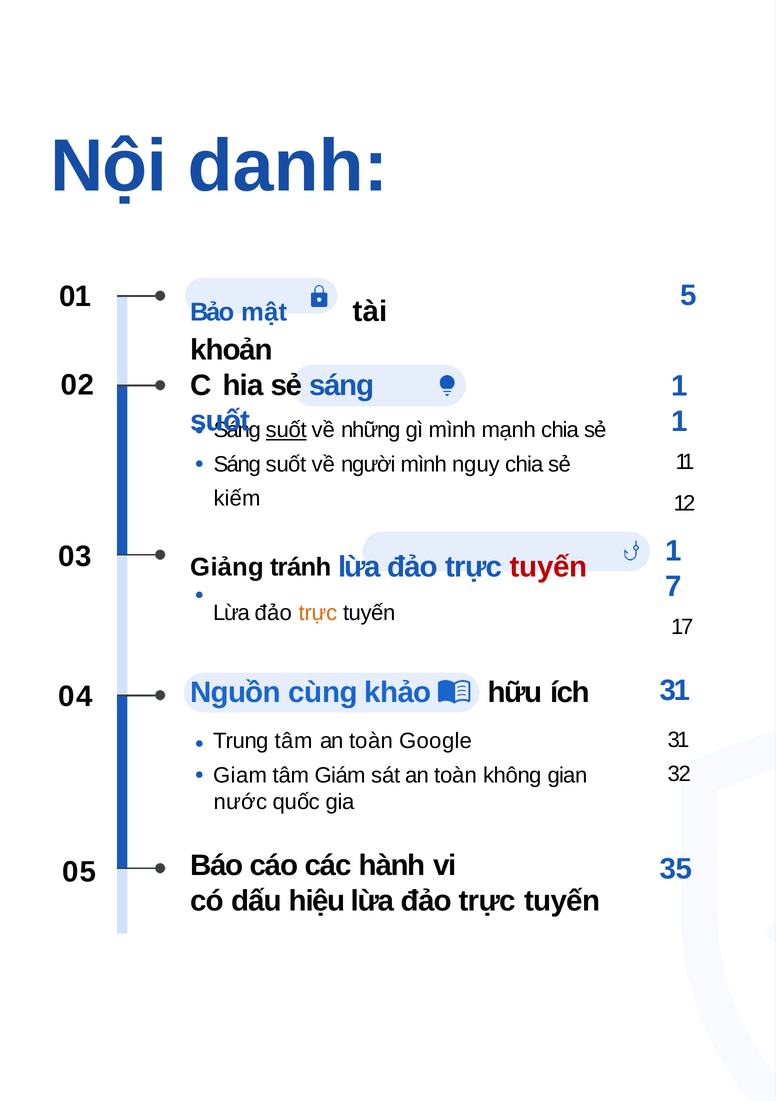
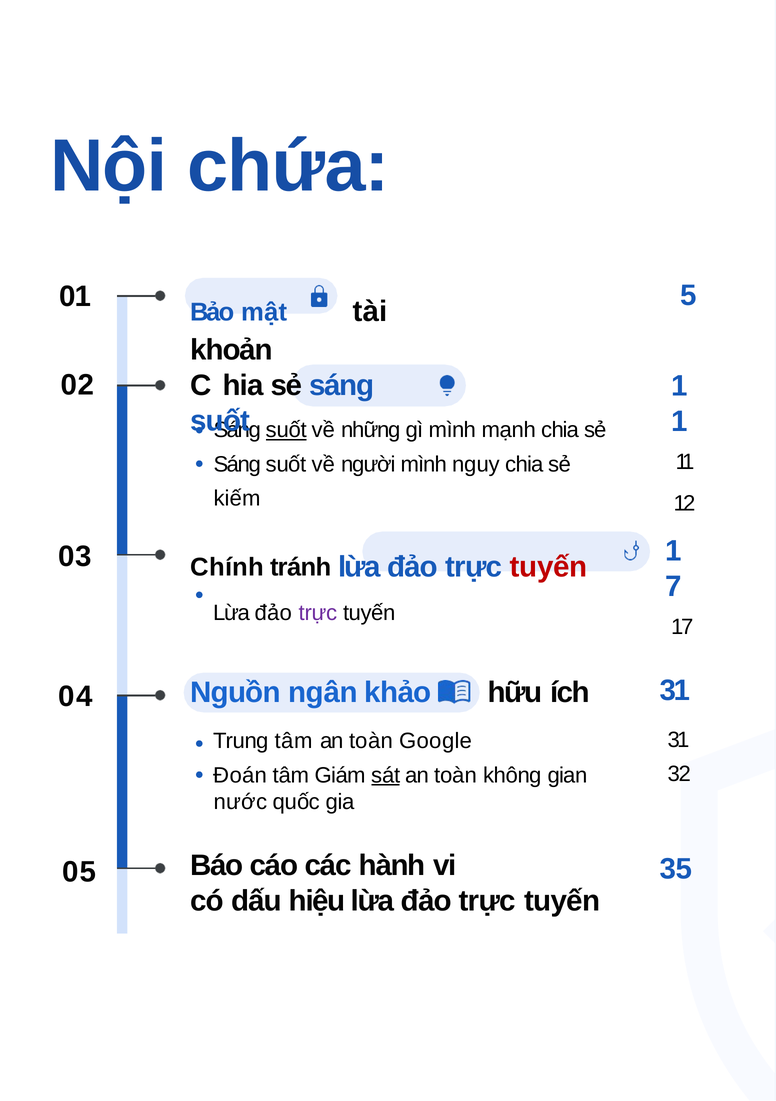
danh: danh -> chứa
Giảng: Giảng -> Chính
trực at (318, 613) colour: orange -> purple
cùng: cùng -> ngân
Giam: Giam -> Đoán
sát underline: none -> present
